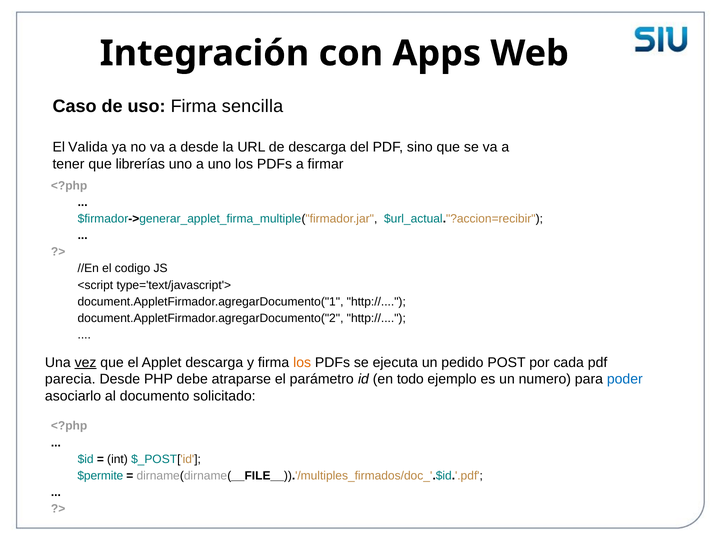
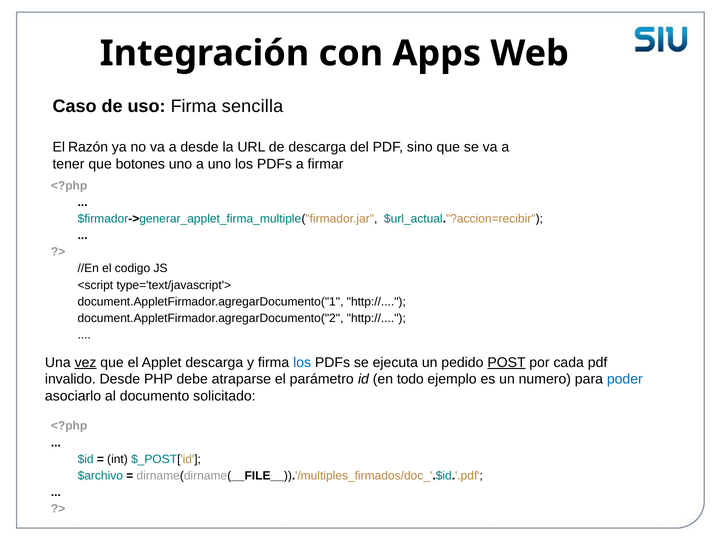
Valida: Valida -> Razón
librerías: librerías -> botones
los at (302, 362) colour: orange -> blue
POST underline: none -> present
parecia: parecia -> invalido
$permite: $permite -> $archivo
